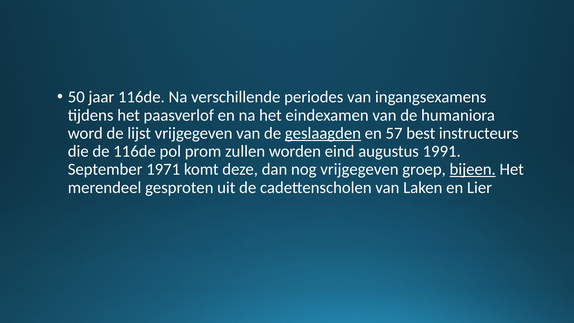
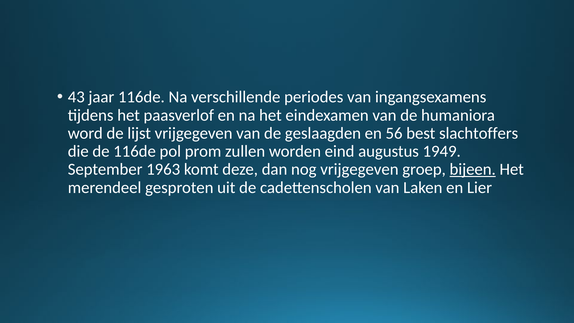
50: 50 -> 43
geslaagden underline: present -> none
57: 57 -> 56
instructeurs: instructeurs -> slachtoffers
1991: 1991 -> 1949
1971: 1971 -> 1963
